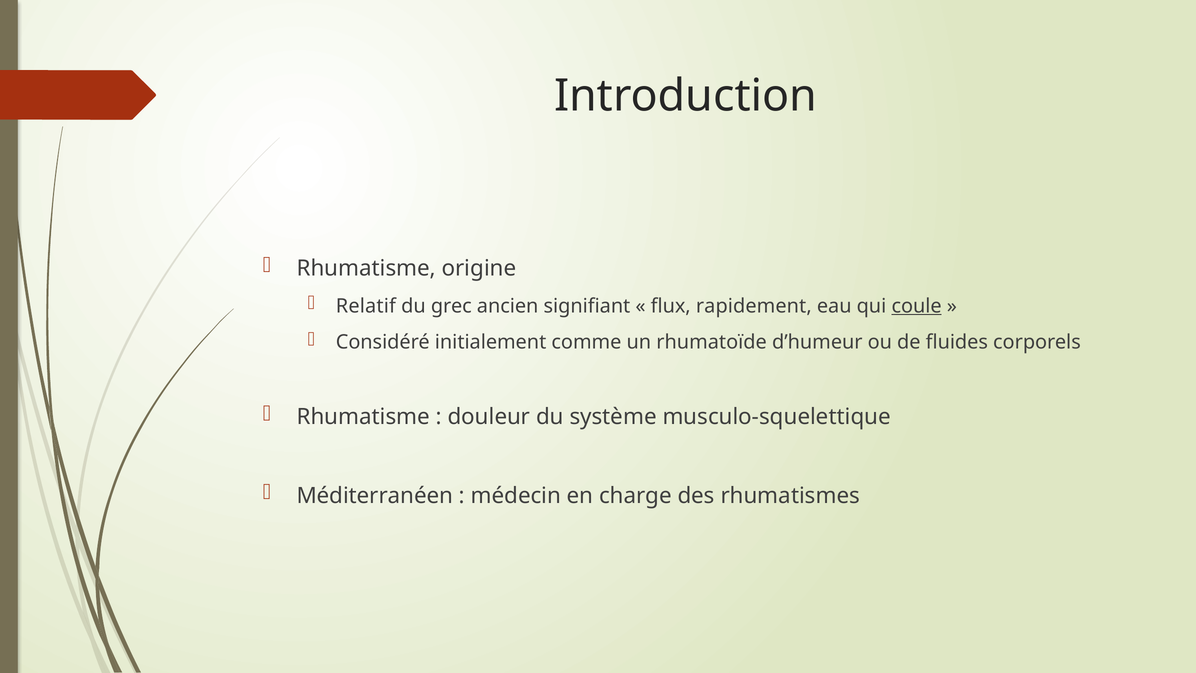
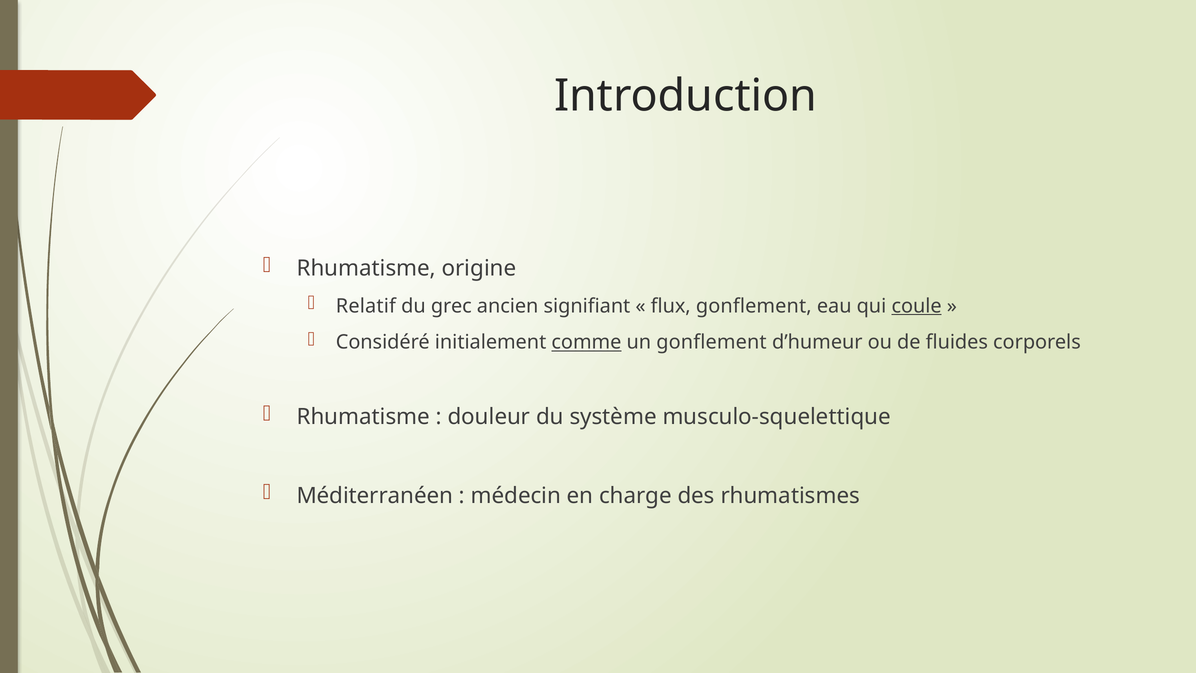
flux rapidement: rapidement -> gonflement
comme underline: none -> present
un rhumatoïde: rhumatoïde -> gonflement
